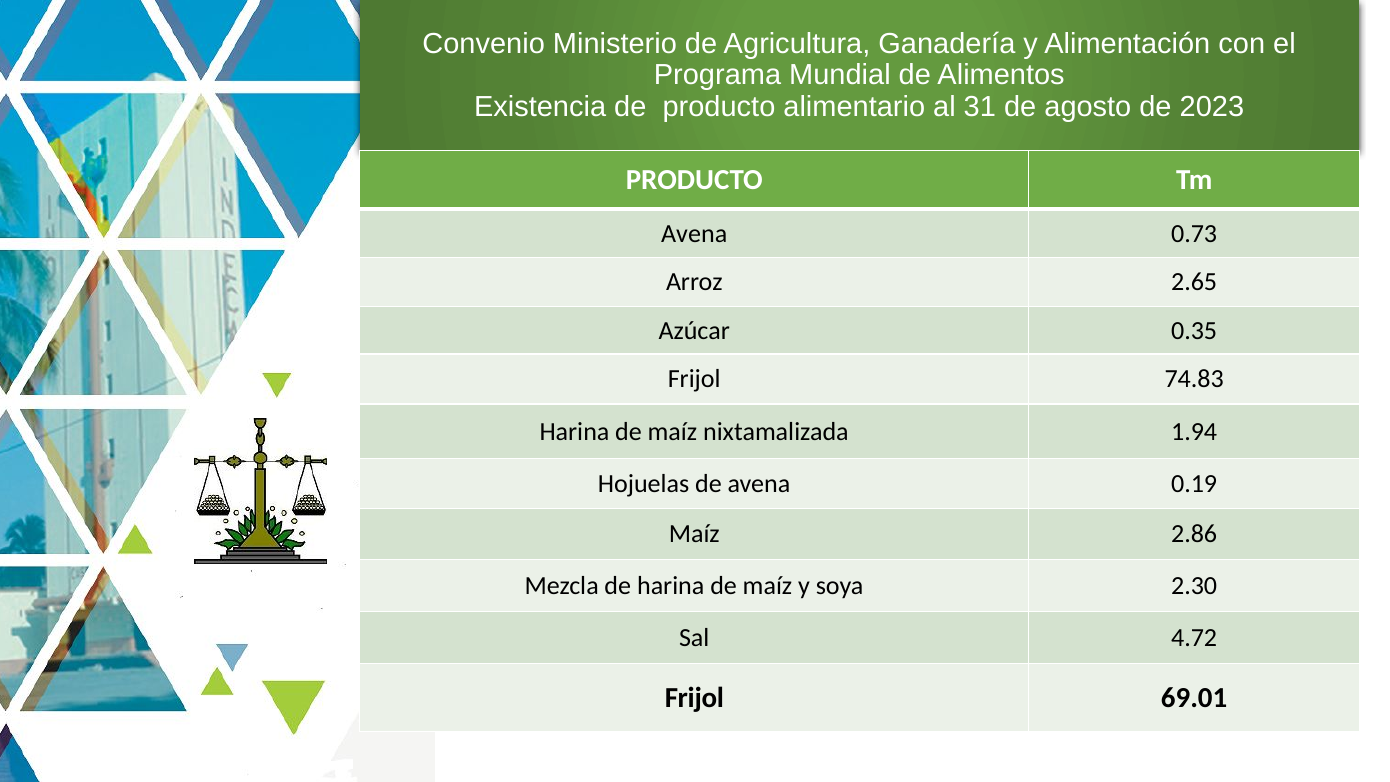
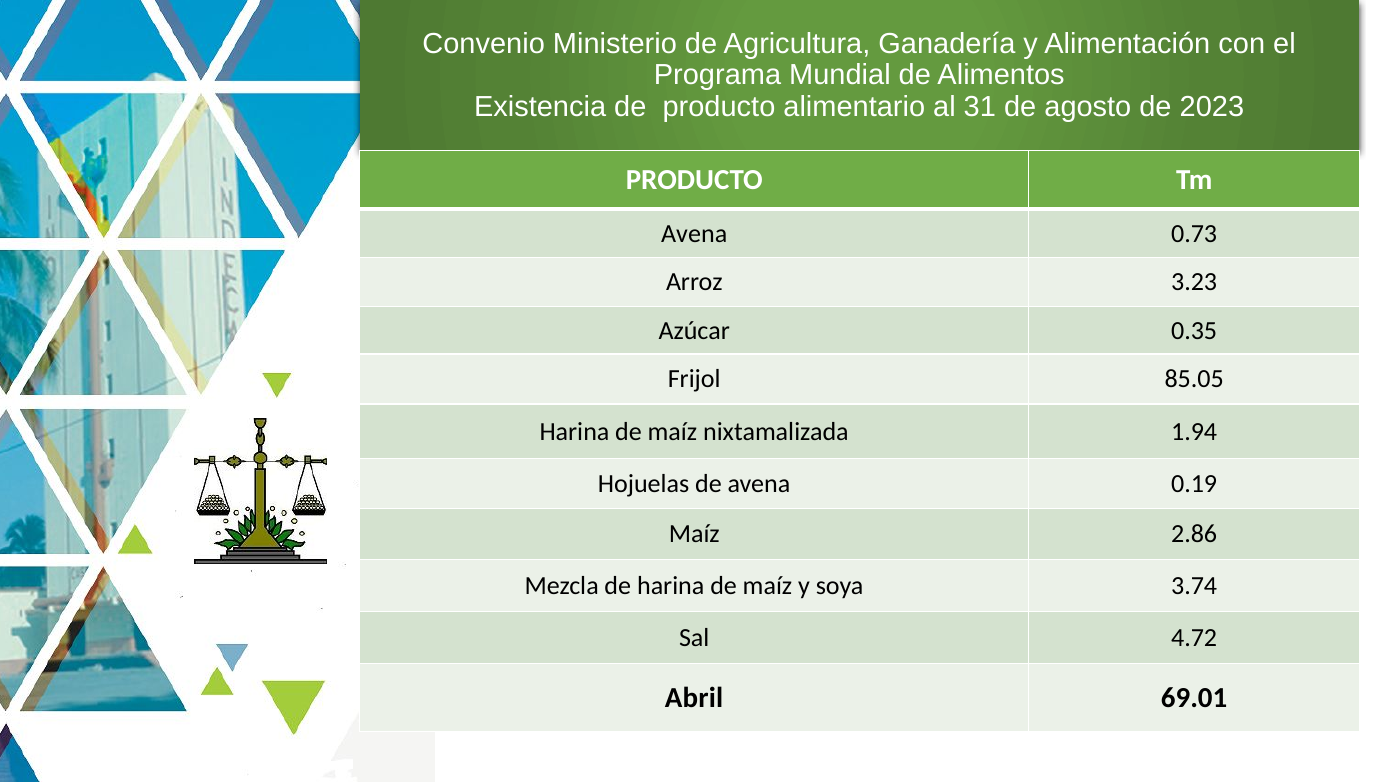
2.65: 2.65 -> 3.23
74.83: 74.83 -> 85.05
2.30: 2.30 -> 3.74
Frijol at (694, 698): Frijol -> Abril
